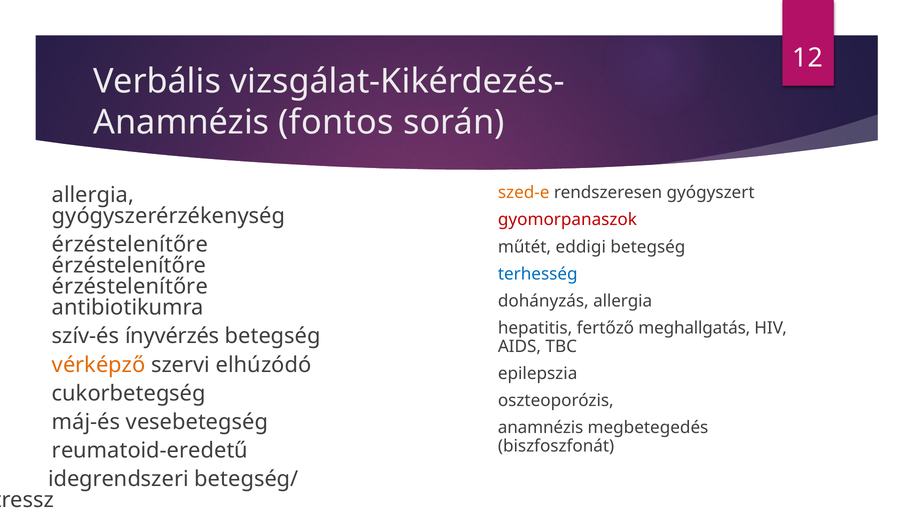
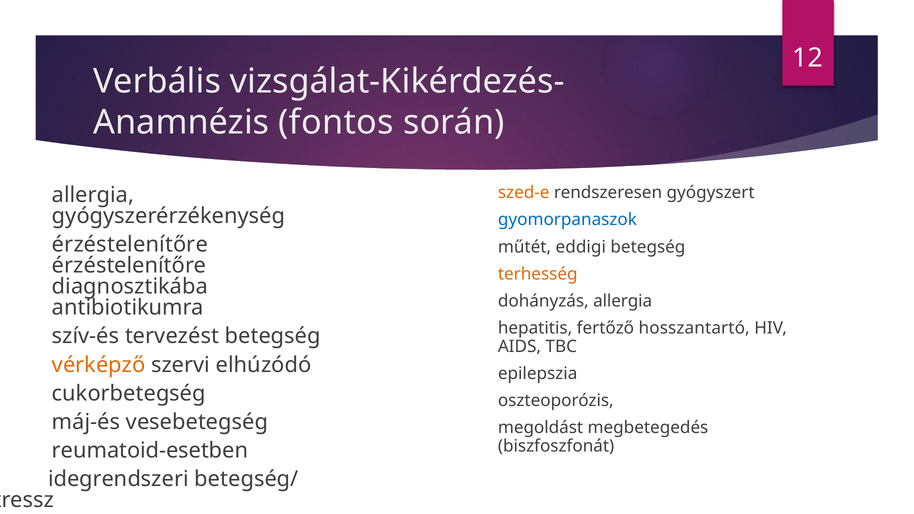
gyomorpanaszok colour: red -> blue
terhesség colour: blue -> orange
érzéstelenítőre at (130, 287): érzéstelenítőre -> diagnosztikába
meghallgatás: meghallgatás -> hosszantartó
ínyvérzés: ínyvérzés -> tervezést
anamnézis at (541, 428): anamnézis -> megoldást
reumatoid-eredetű: reumatoid-eredetű -> reumatoid-esetben
